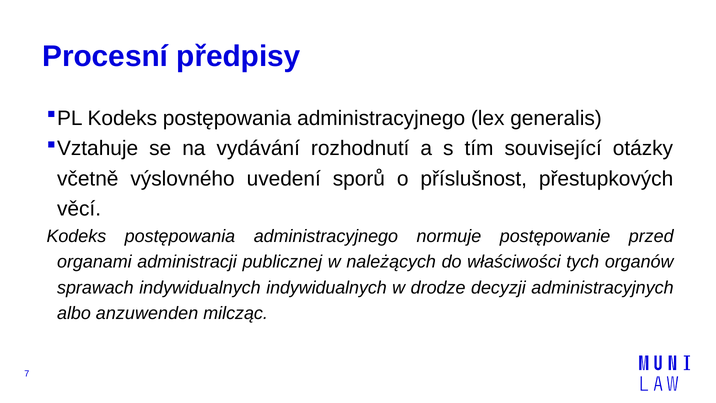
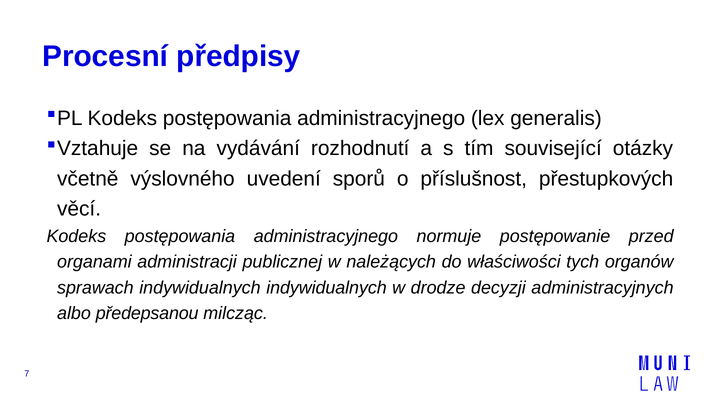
anzuwenden: anzuwenden -> předepsanou
